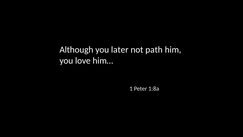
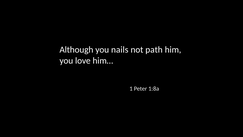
later: later -> nails
